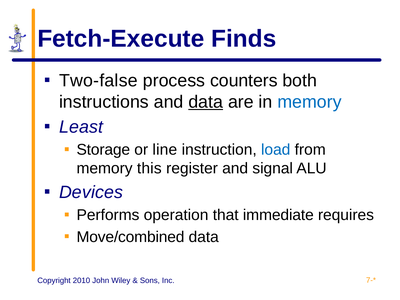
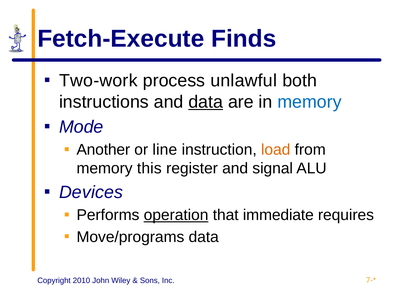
Two-false: Two-false -> Two-work
counters: counters -> unlawful
Least: Least -> Mode
Storage: Storage -> Another
load colour: blue -> orange
operation underline: none -> present
Move/combined: Move/combined -> Move/programs
